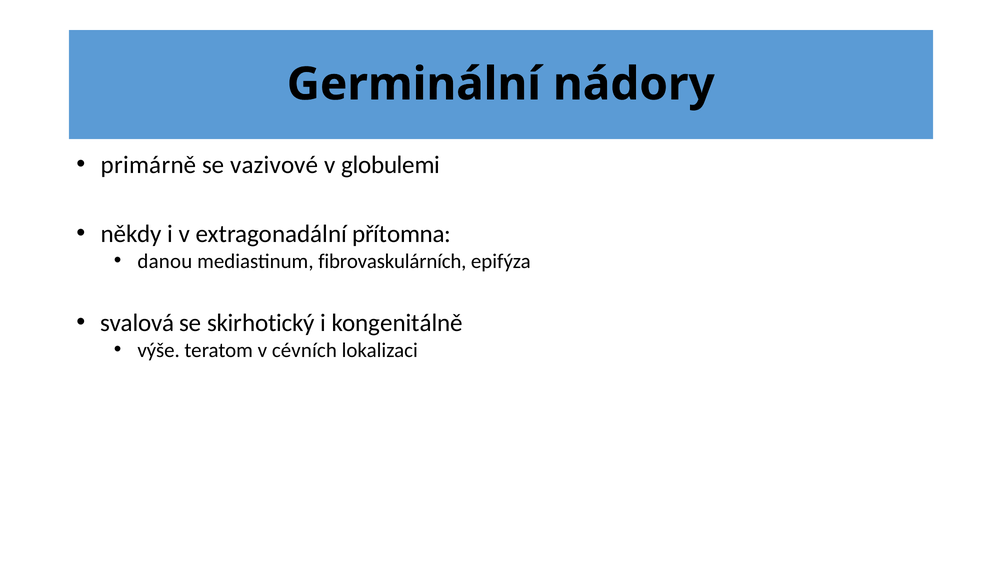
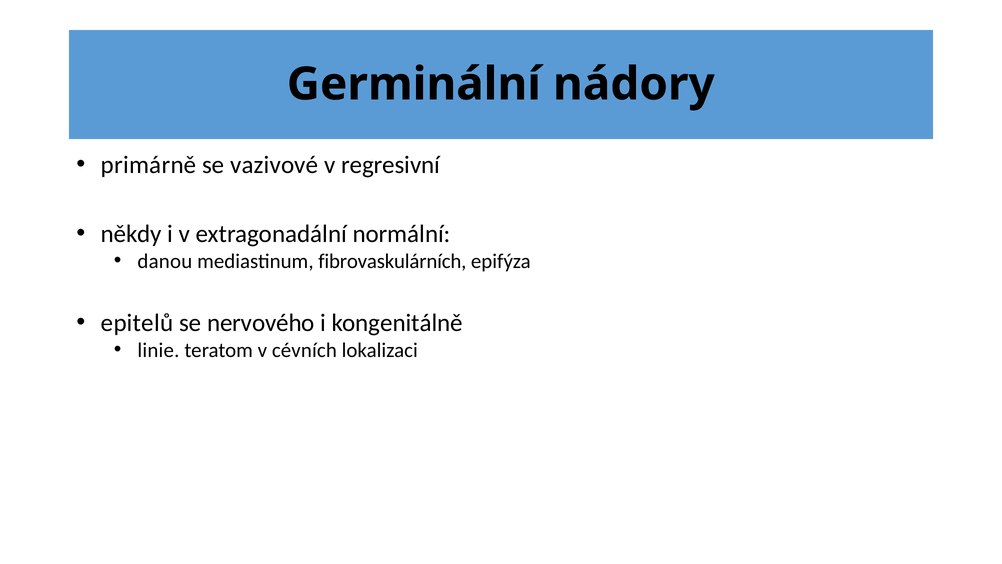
globulemi: globulemi -> regresivní
přítomna: přítomna -> normální
svalová: svalová -> epitelů
skirhotický: skirhotický -> nervového
výše: výše -> linie
